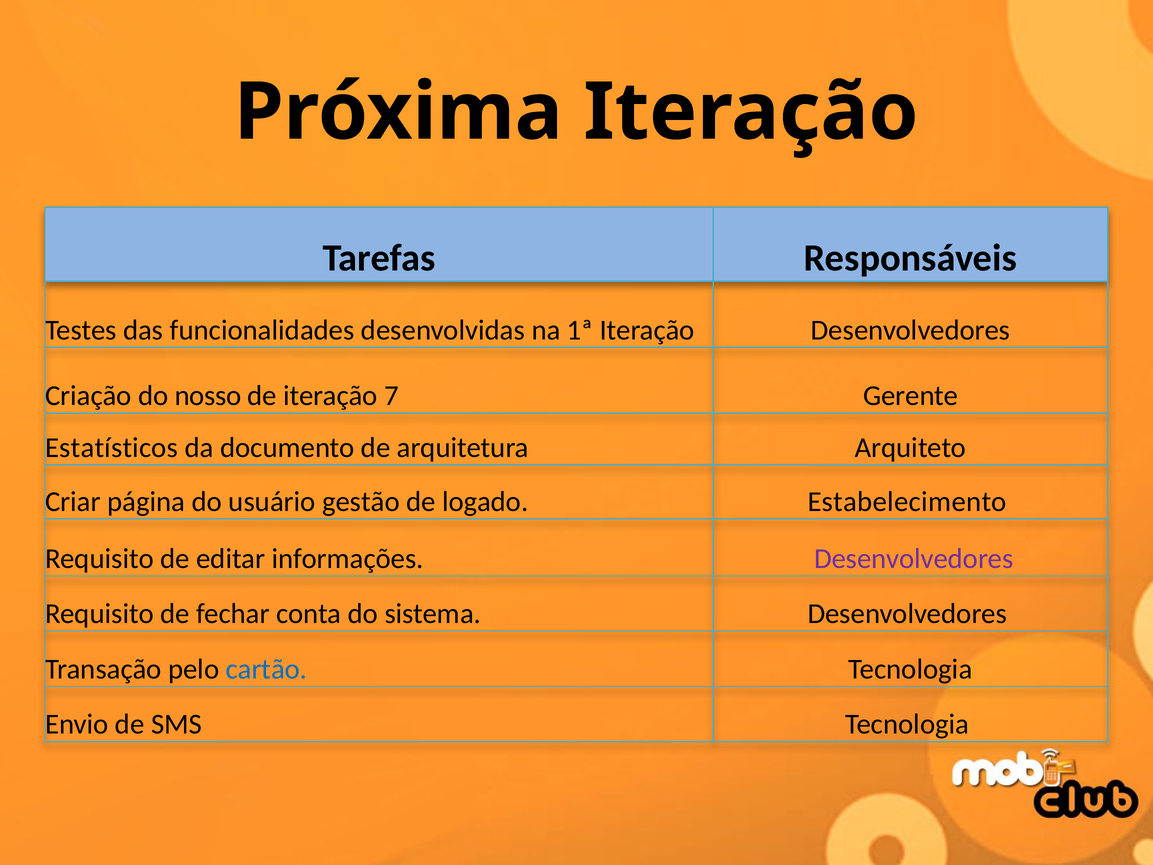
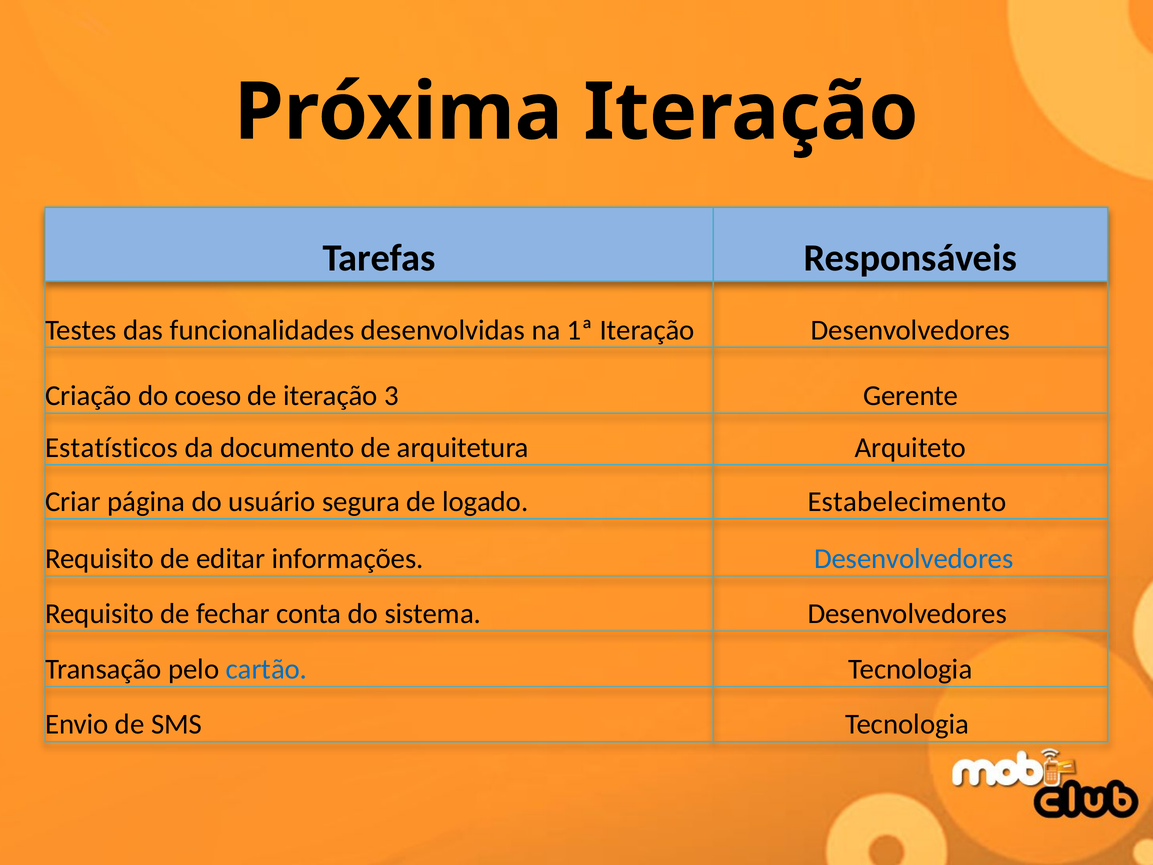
nosso: nosso -> coeso
7: 7 -> 3
gestão: gestão -> segura
Desenvolvedores at (914, 559) colour: purple -> blue
